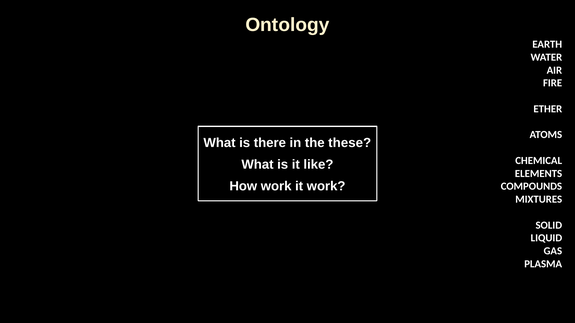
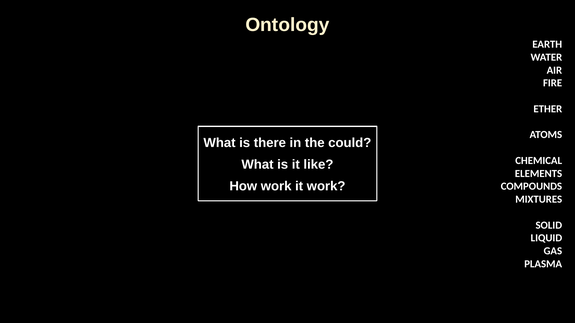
these: these -> could
